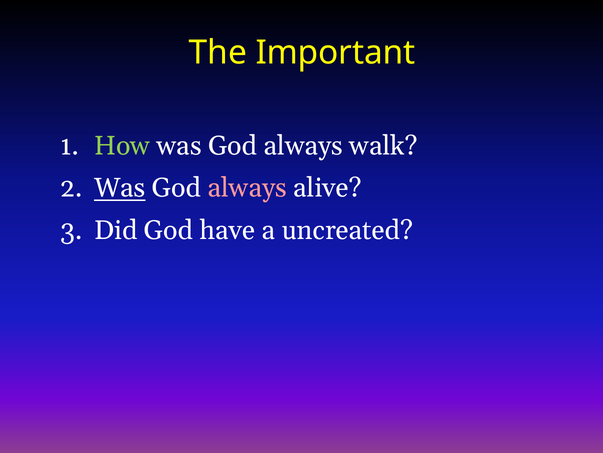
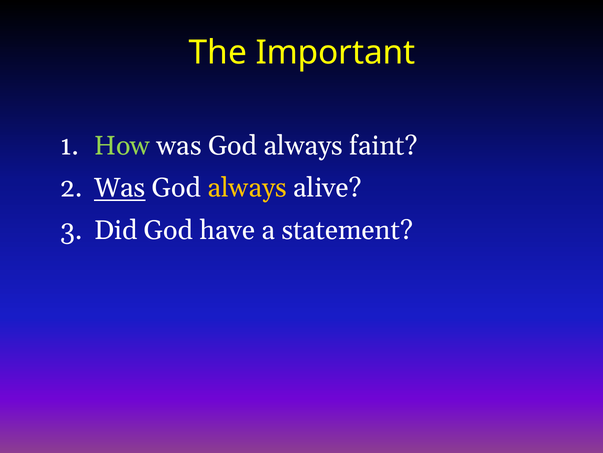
walk: walk -> faint
always at (247, 188) colour: pink -> yellow
uncreated: uncreated -> statement
